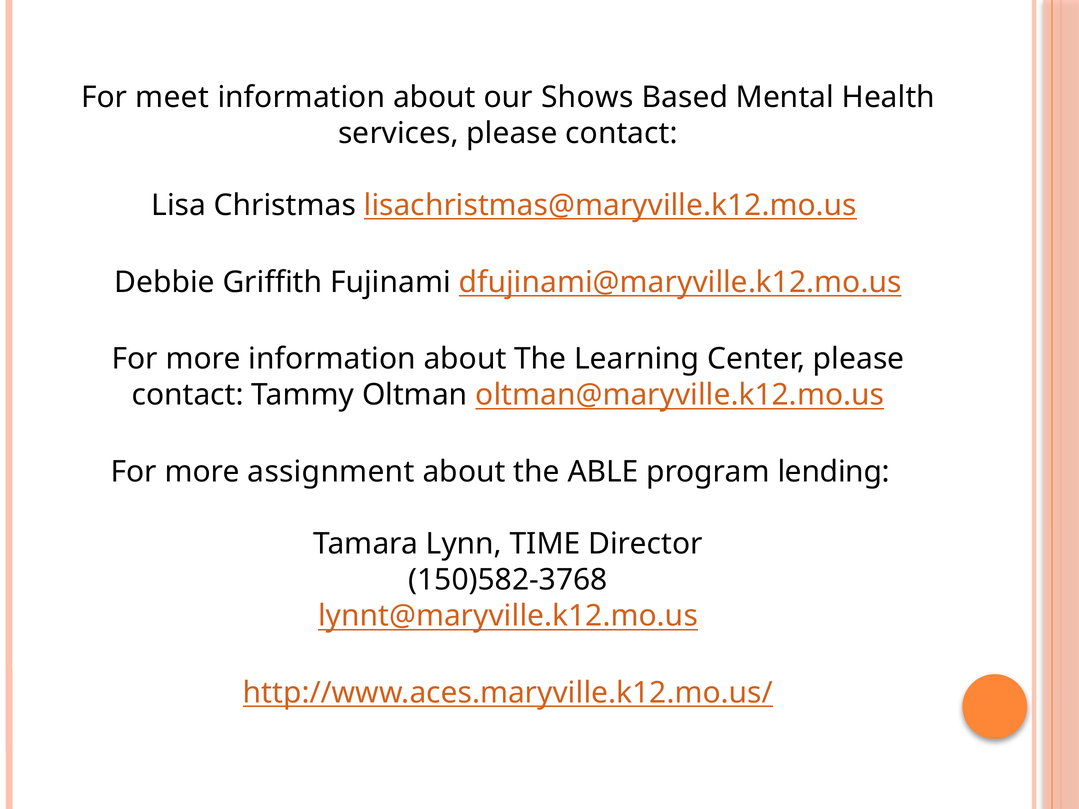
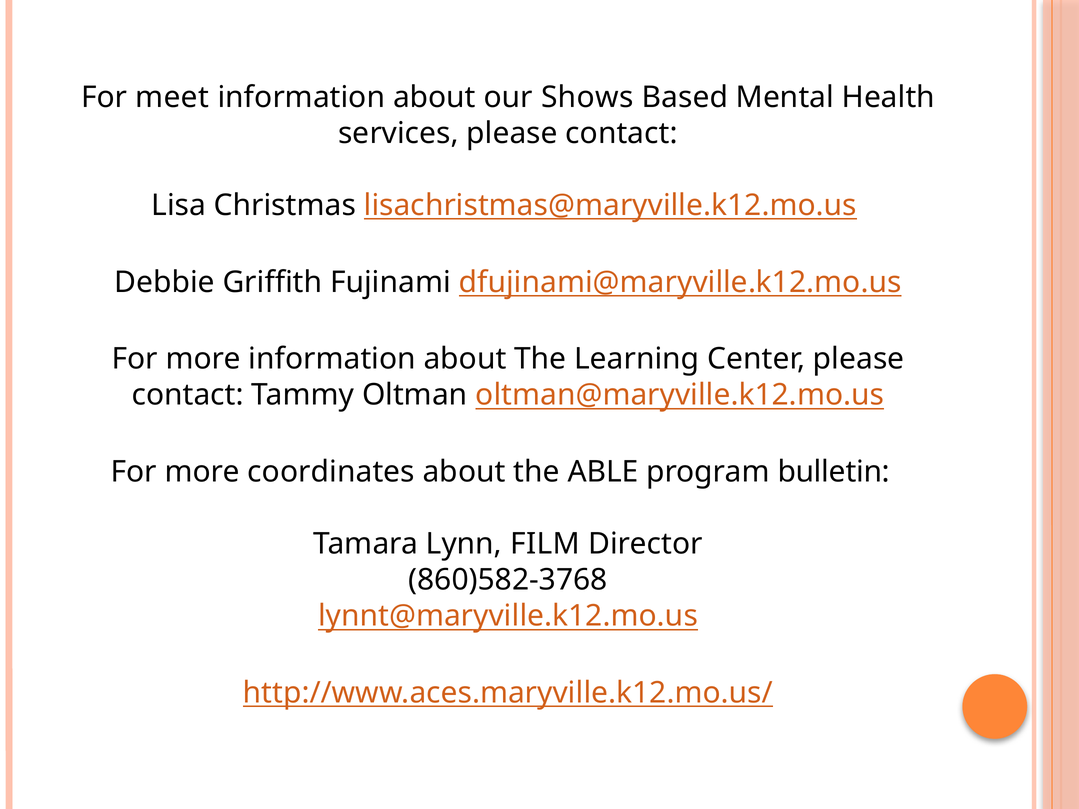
assignment: assignment -> coordinates
lending: lending -> bulletin
TIME: TIME -> FILM
150)582-3768: 150)582-3768 -> 860)582-3768
